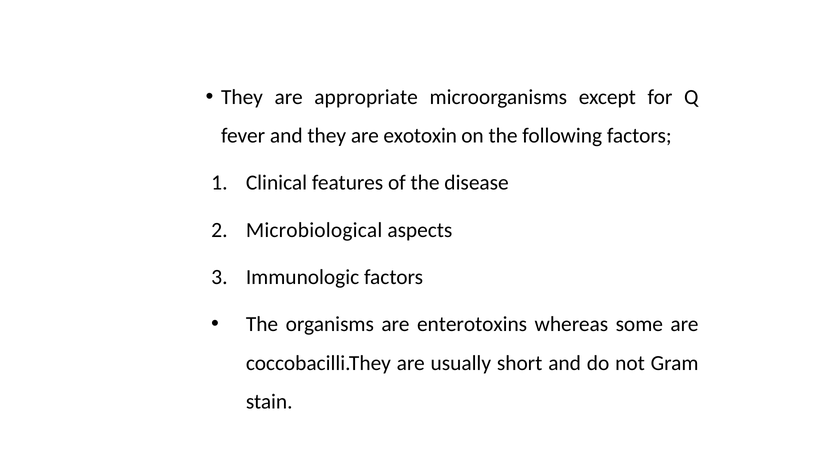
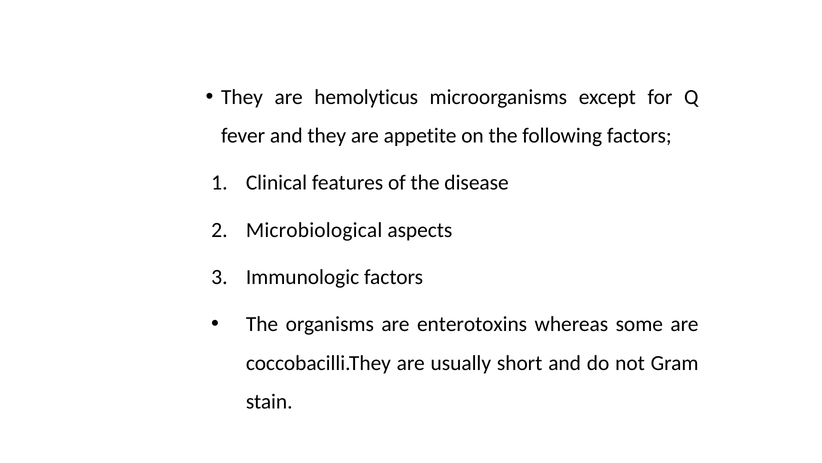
appropriate: appropriate -> hemolyticus
exotoxin: exotoxin -> appetite
